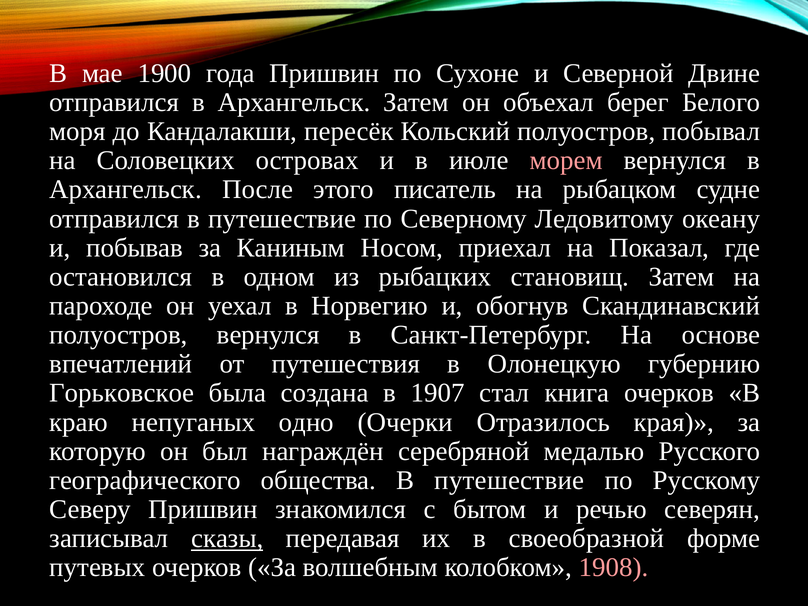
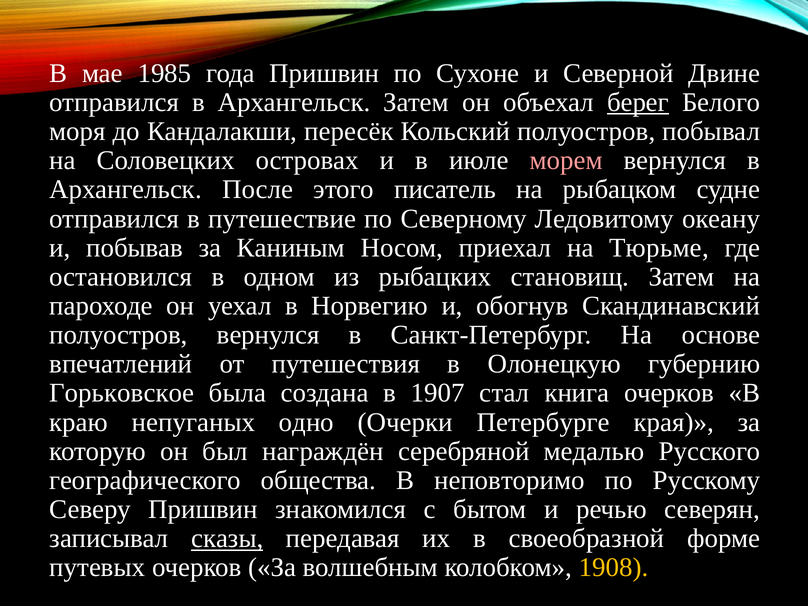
1900: 1900 -> 1985
берег underline: none -> present
Показал: Показал -> Тюрьме
Отразилось: Отразилось -> Петербурге
общества В путешествие: путешествие -> неповторимо
1908 colour: pink -> yellow
